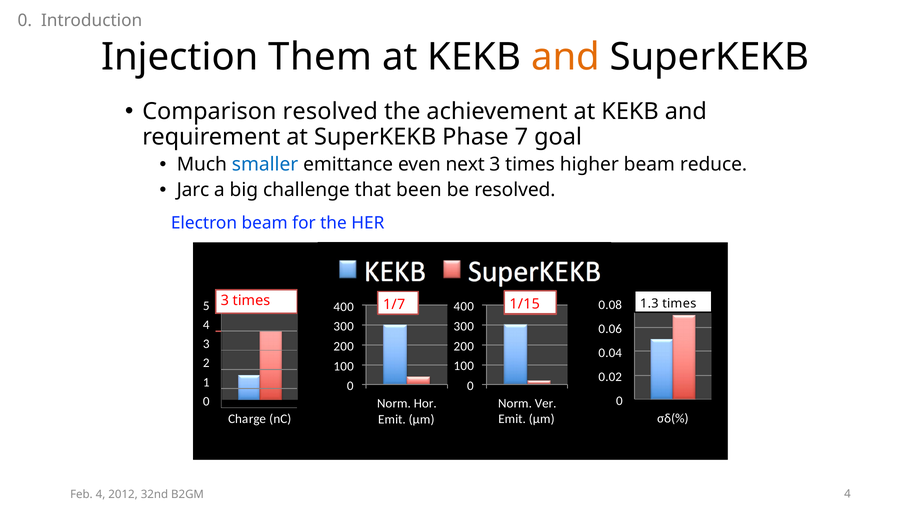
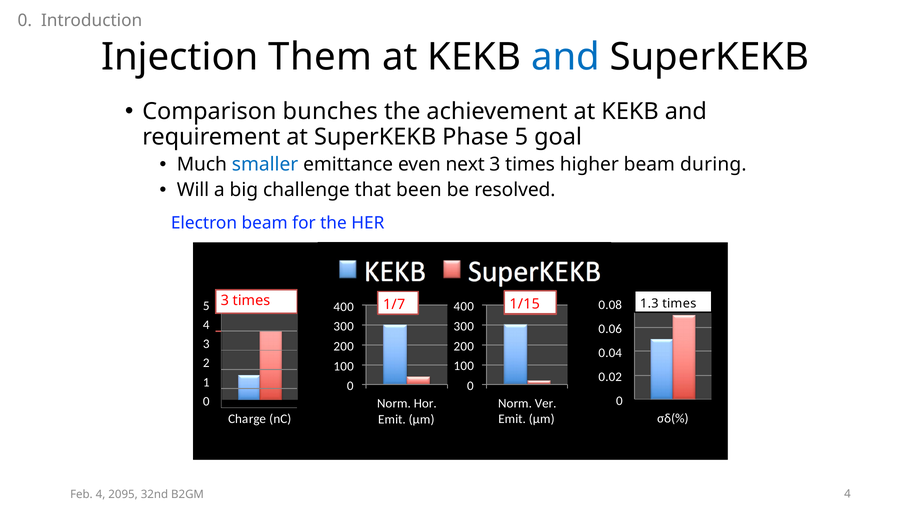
and at (565, 57) colour: orange -> blue
Comparison resolved: resolved -> bunches
Phase 7: 7 -> 5
reduce: reduce -> during
Jarc: Jarc -> Will
2012: 2012 -> 2095
